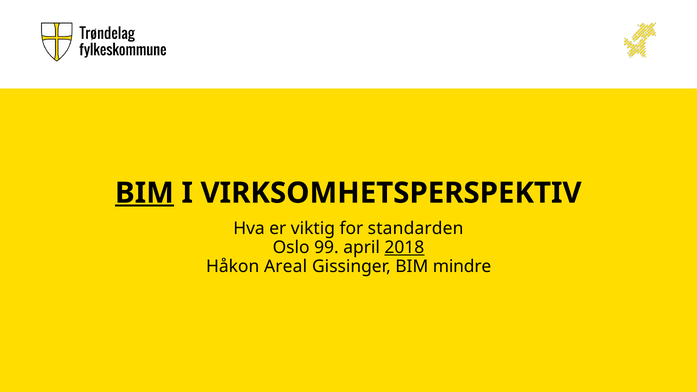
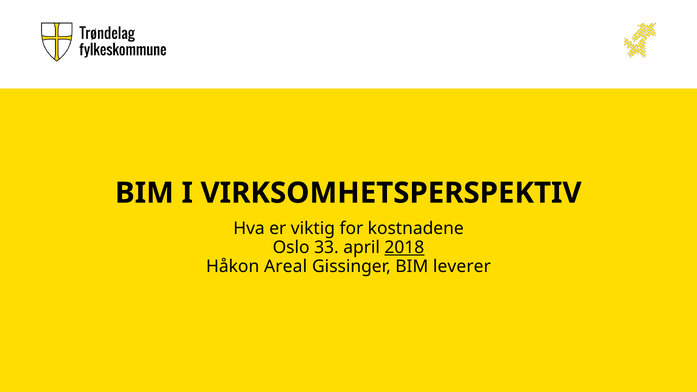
BIM at (144, 193) underline: present -> none
standarden: standarden -> kostnadene
99: 99 -> 33
mindre: mindre -> leverer
